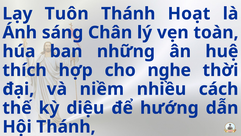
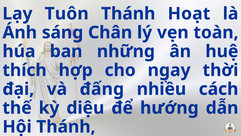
nghe: nghe -> ngay
niềm: niềm -> đấng
